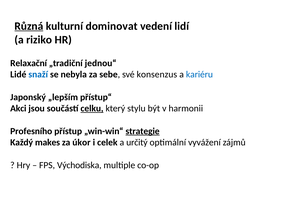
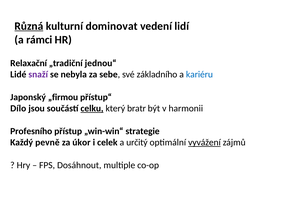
riziko: riziko -> rámci
snaží colour: blue -> purple
konsenzus: konsenzus -> základního
„lepším: „lepším -> „firmou
Akci: Akci -> Dílo
stylu: stylu -> bratr
strategie underline: present -> none
makes: makes -> pevně
vyvážení underline: none -> present
Východiska: Východiska -> Dosáhnout
